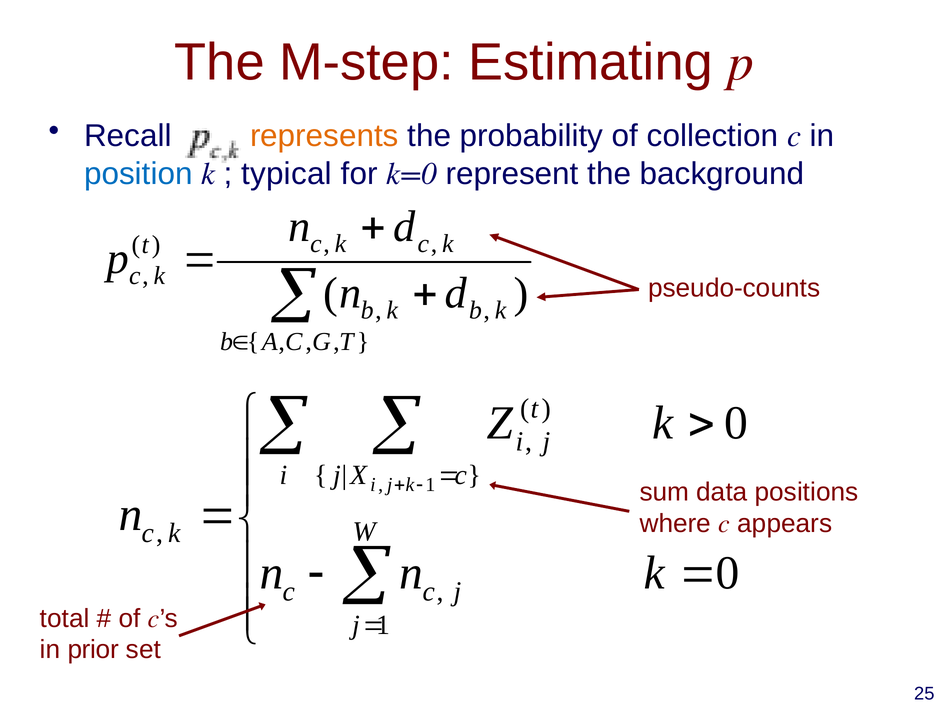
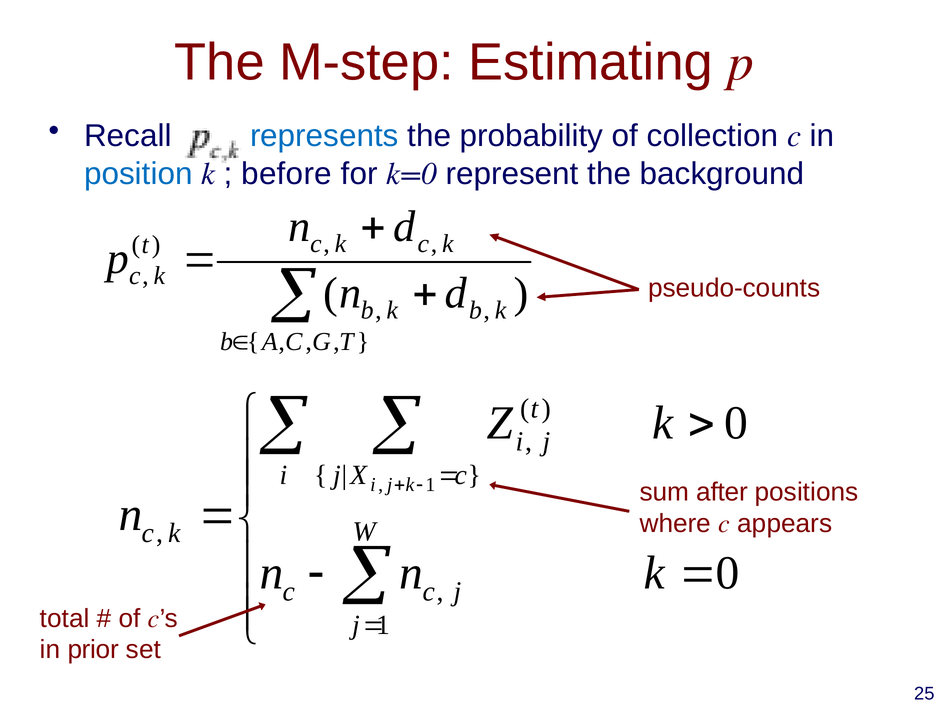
represents colour: orange -> blue
typical: typical -> before
data: data -> after
